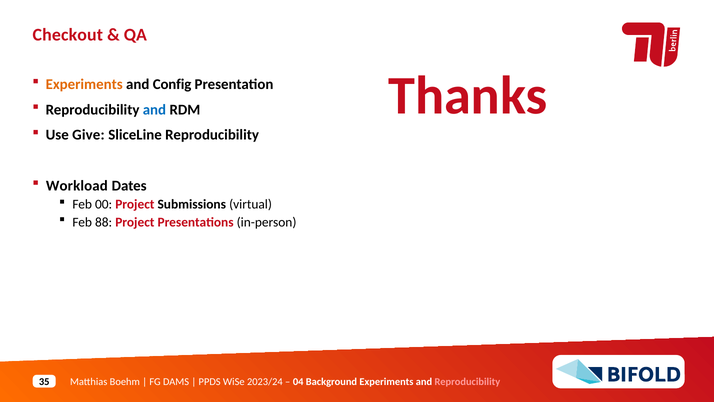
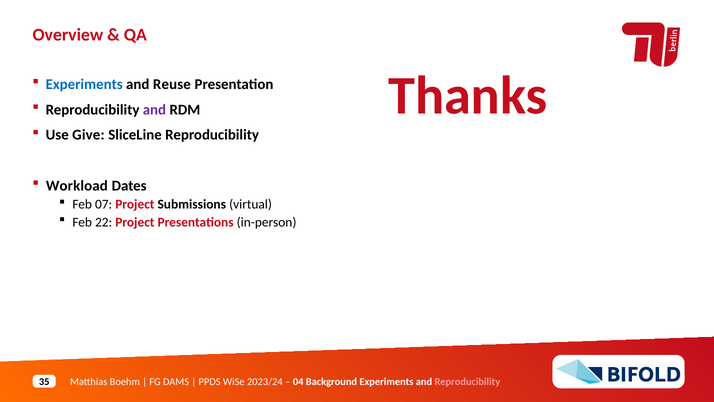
Checkout: Checkout -> Overview
Experiments at (84, 84) colour: orange -> blue
Config: Config -> Reuse
and at (154, 110) colour: blue -> purple
00: 00 -> 07
88: 88 -> 22
